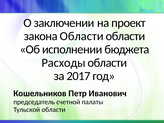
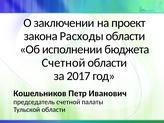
закона Области: Области -> Расходы
Расходы at (64, 63): Расходы -> Счетной
